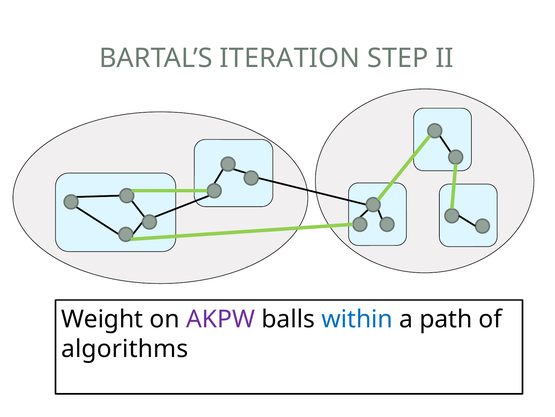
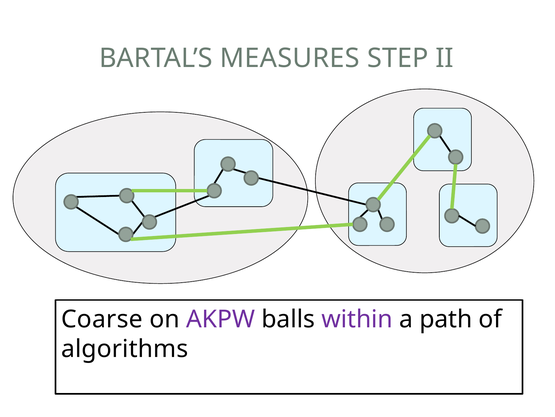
ITERATION: ITERATION -> MEASURES
Weight: Weight -> Coarse
within colour: blue -> purple
